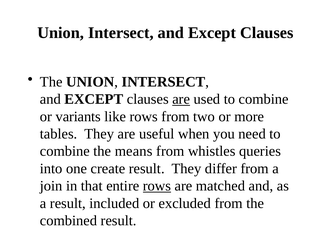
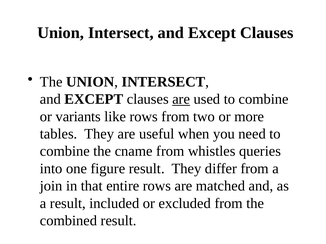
means: means -> cname
create: create -> figure
rows at (157, 186) underline: present -> none
